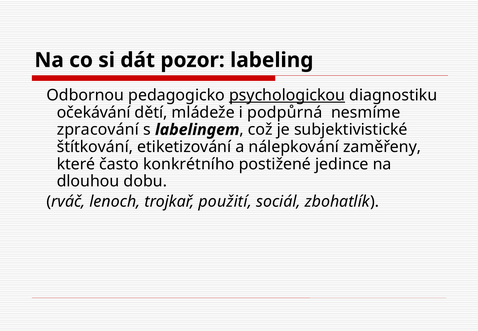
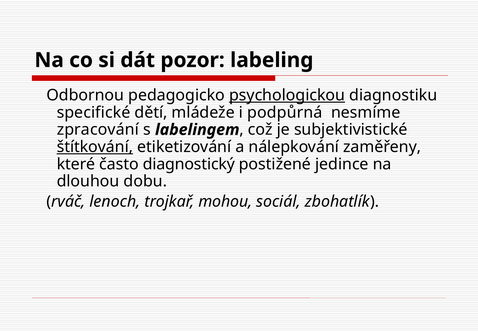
očekávání: očekávání -> specifické
štítkování underline: none -> present
konkrétního: konkrétního -> diagnostický
použití: použití -> mohou
